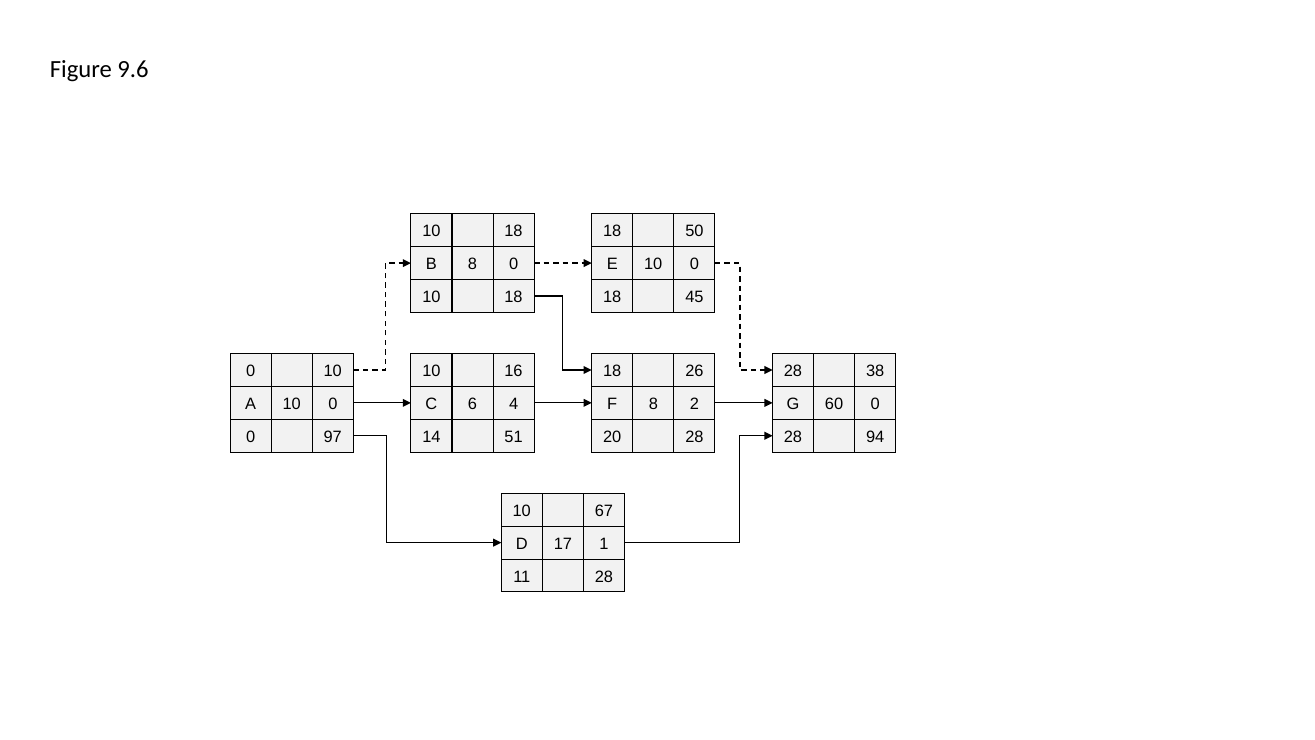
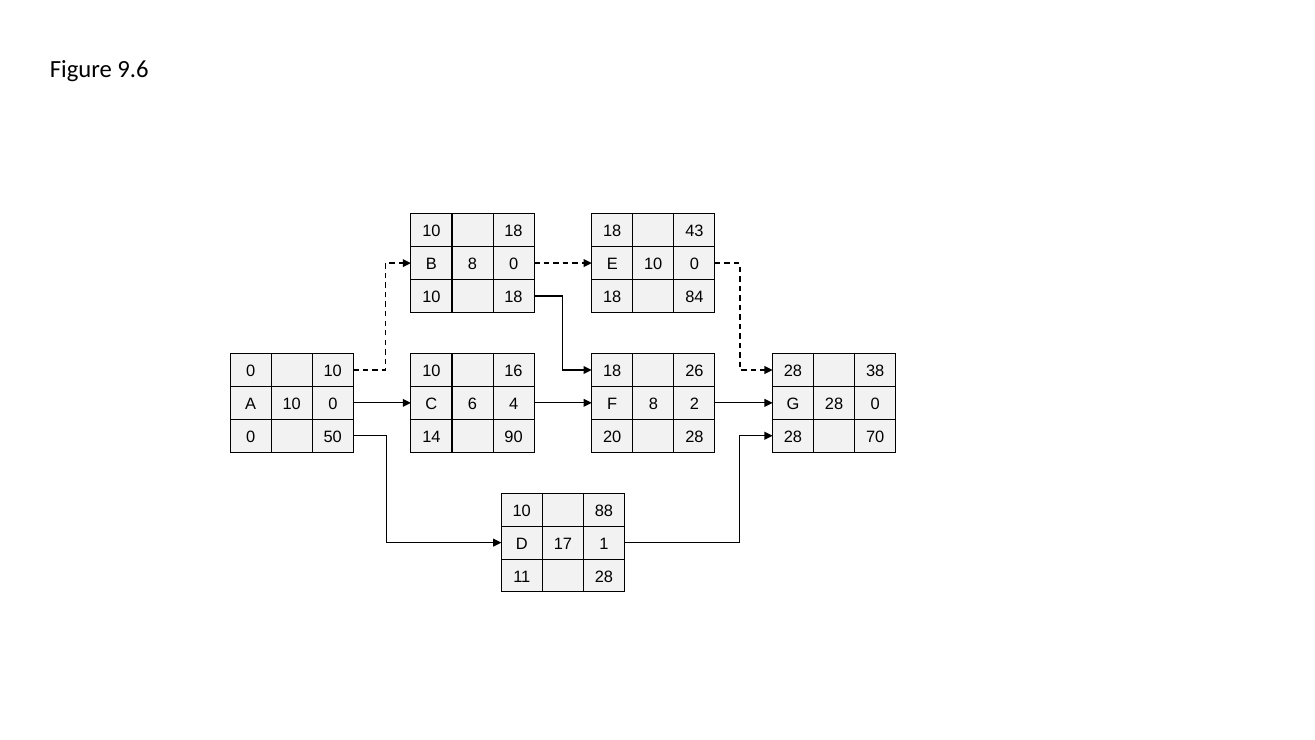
50: 50 -> 43
45: 45 -> 84
G 60: 60 -> 28
97: 97 -> 50
51: 51 -> 90
94: 94 -> 70
67: 67 -> 88
